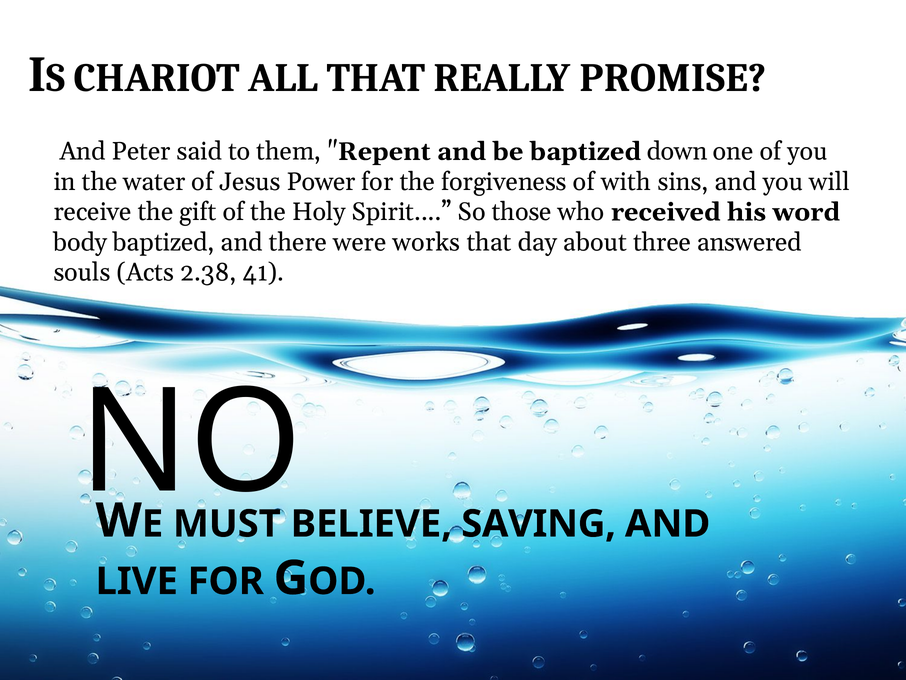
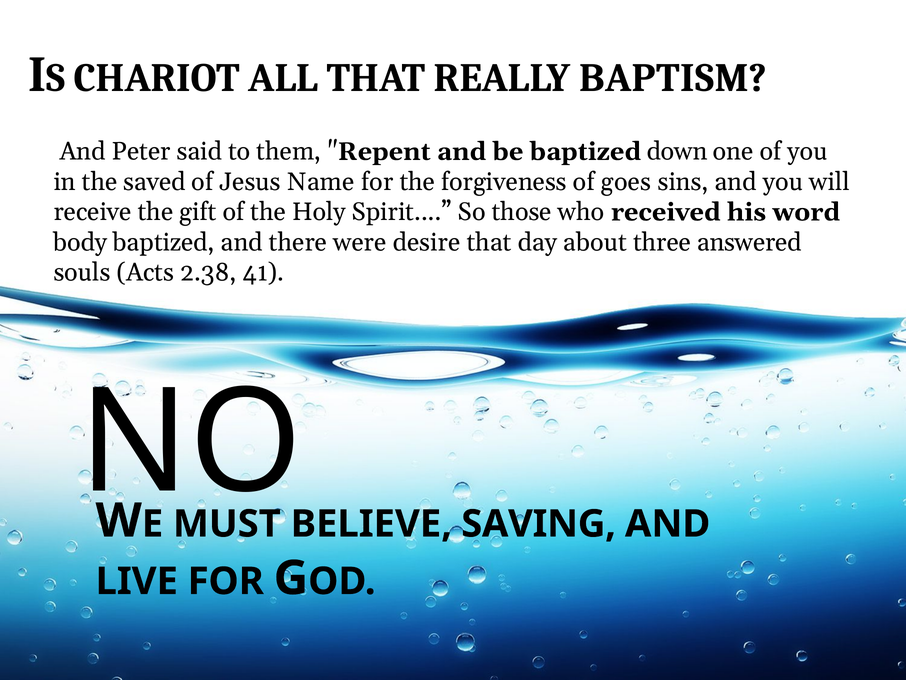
PROMISE: PROMISE -> BAPTISM
water: water -> saved
Power: Power -> Name
with: with -> goes
works: works -> desire
